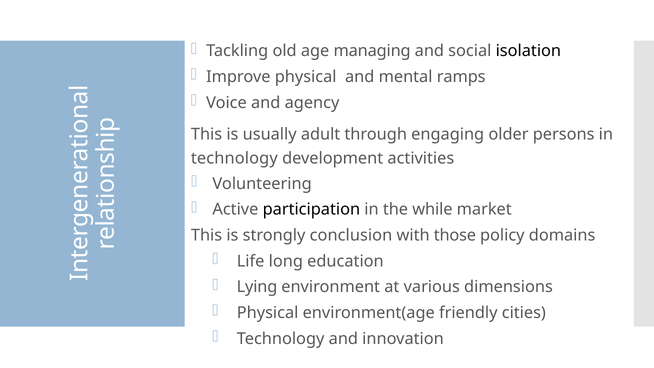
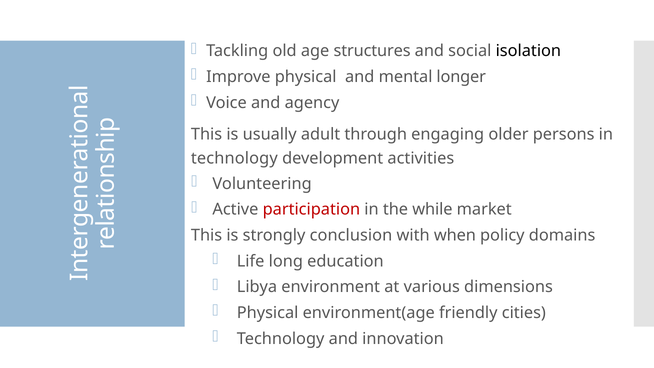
managing: managing -> structures
ramps: ramps -> longer
participation colour: black -> red
those: those -> when
Lying: Lying -> Libya
